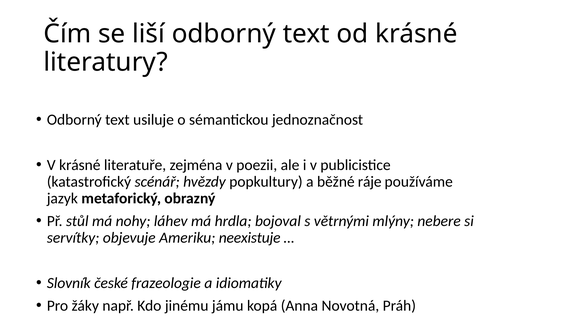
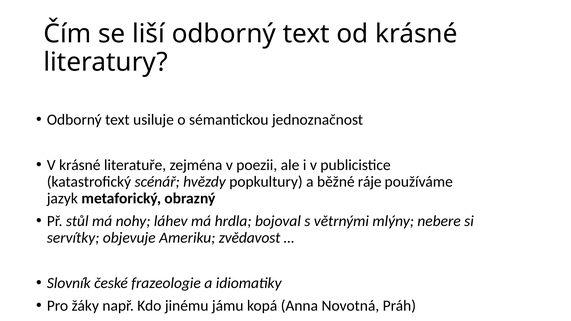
neexistuje: neexistuje -> zvědavost
